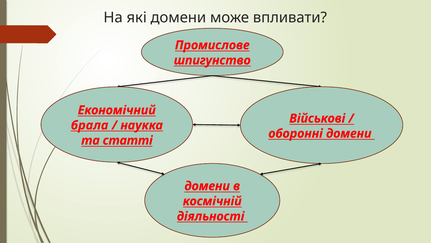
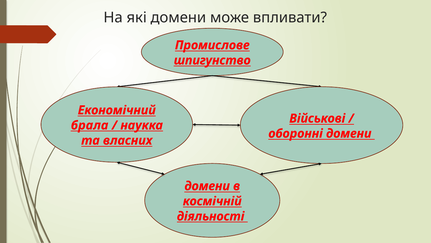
статті: статті -> власних
